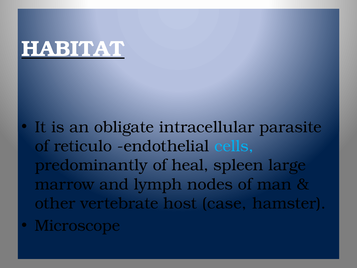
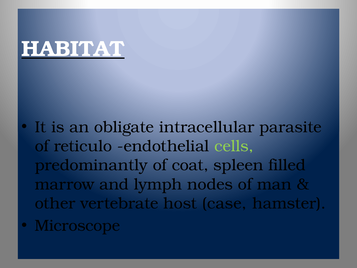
cells colour: light blue -> light green
heal: heal -> coat
large: large -> filled
